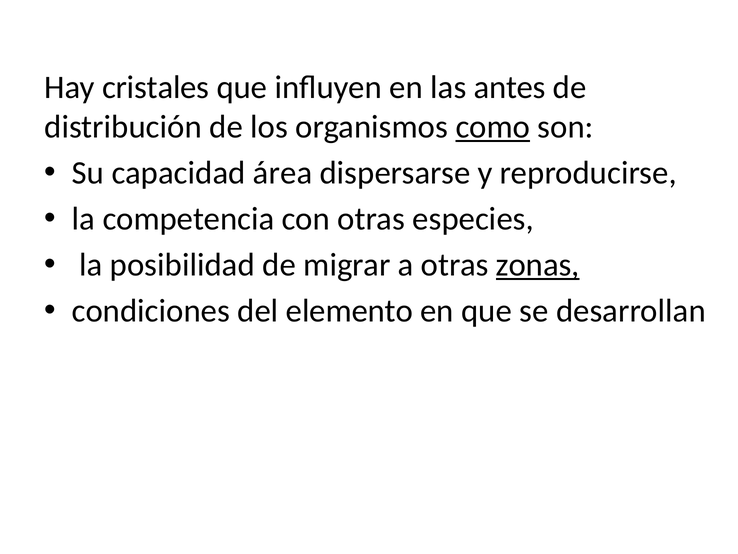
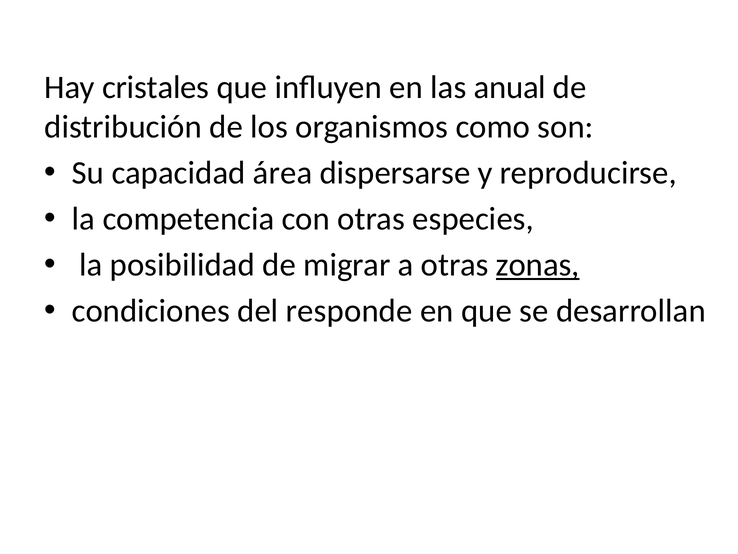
antes: antes -> anual
como underline: present -> none
elemento: elemento -> responde
